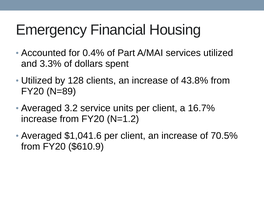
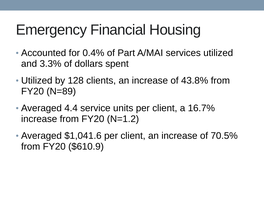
3.2: 3.2 -> 4.4
